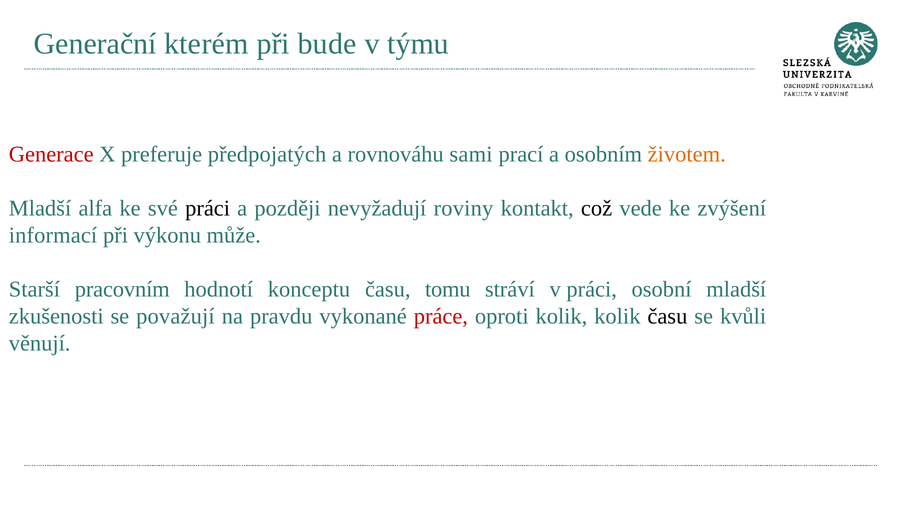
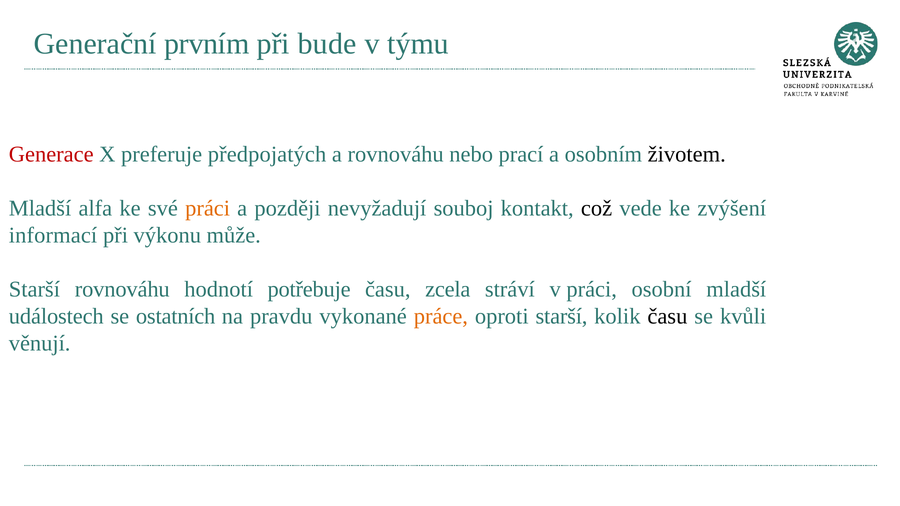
kterém: kterém -> prvním
sami: sami -> nebo
životem colour: orange -> black
práci at (208, 208) colour: black -> orange
roviny: roviny -> souboj
Starší pracovním: pracovním -> rovnováhu
konceptu: konceptu -> potřebuje
tomu: tomu -> zcela
zkušenosti: zkušenosti -> událostech
považují: považují -> ostatních
práce colour: red -> orange
oproti kolik: kolik -> starší
